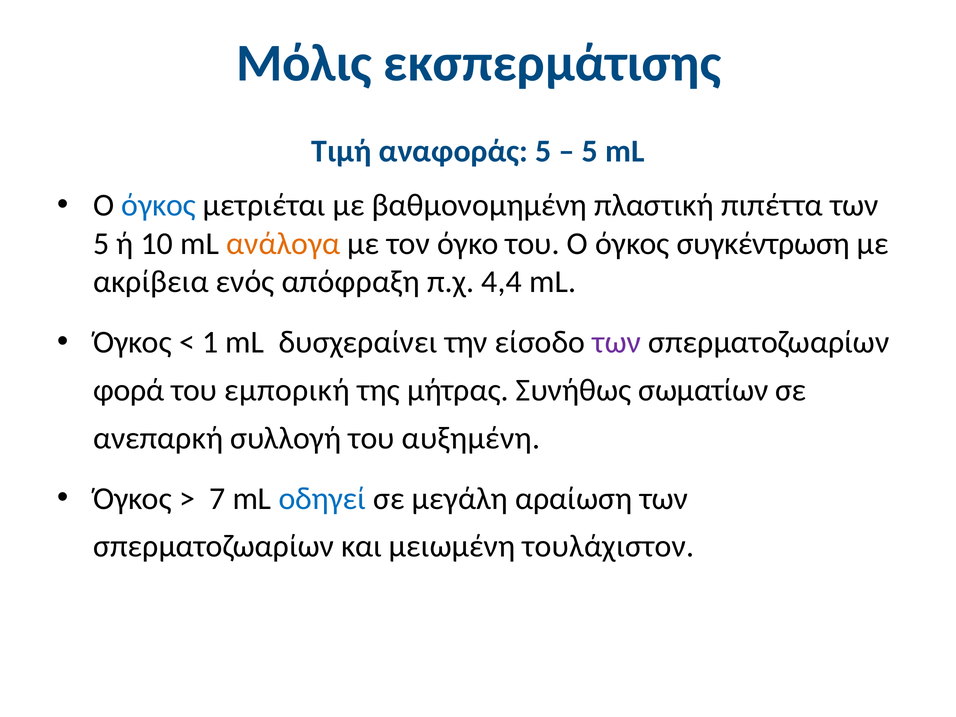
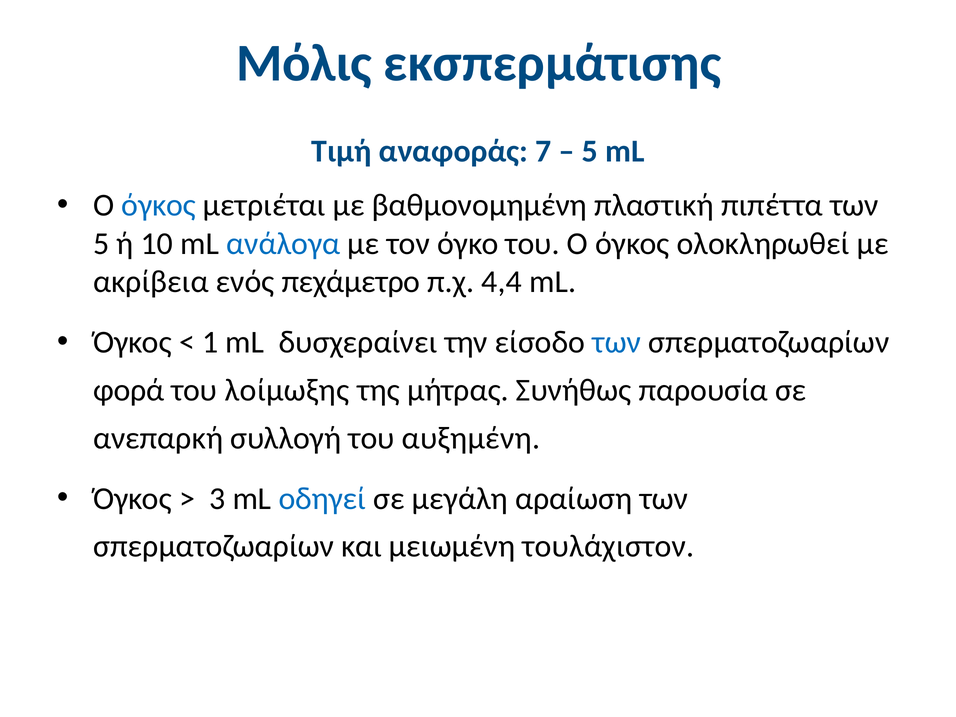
αναφοράς 5: 5 -> 7
ανάλογα colour: orange -> blue
συγκέντρωση: συγκέντρωση -> ολοκληρωθεί
απόφραξη: απόφραξη -> πεχάμετρο
των at (617, 342) colour: purple -> blue
εμπορική: εμπορική -> λοίμωξης
σωματίων: σωματίων -> παρουσία
7: 7 -> 3
